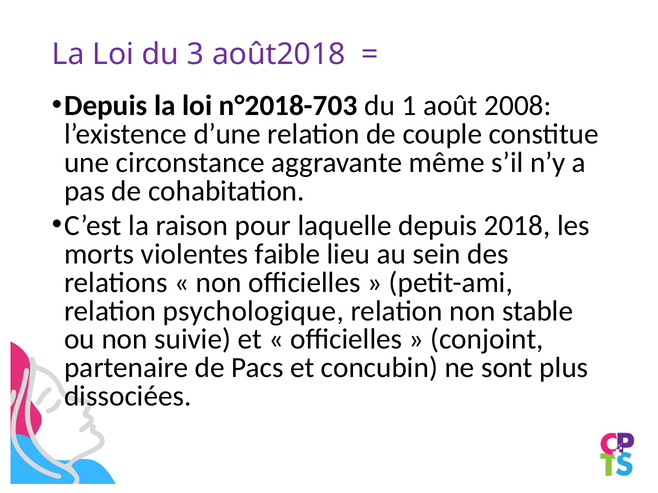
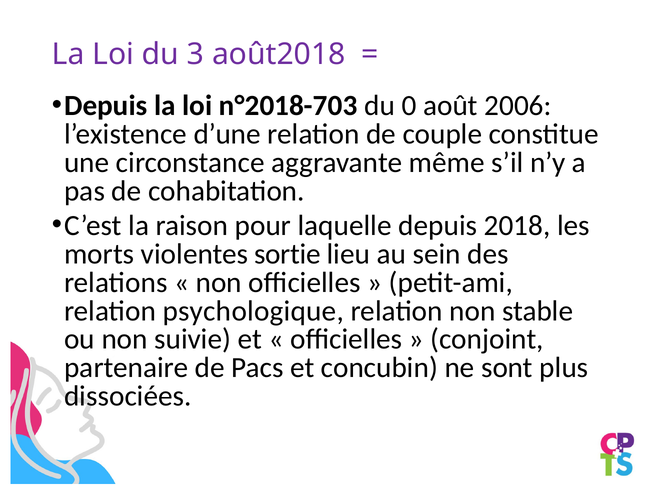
1: 1 -> 0
2008: 2008 -> 2006
faible: faible -> sortie
